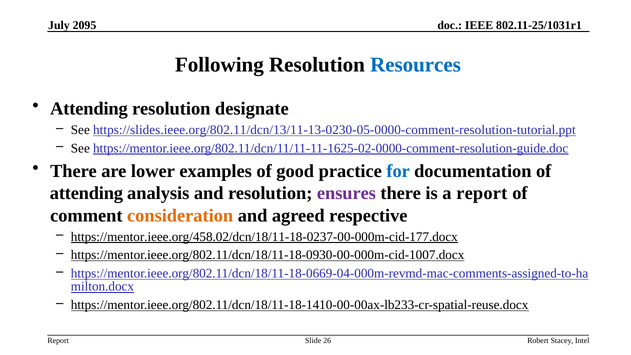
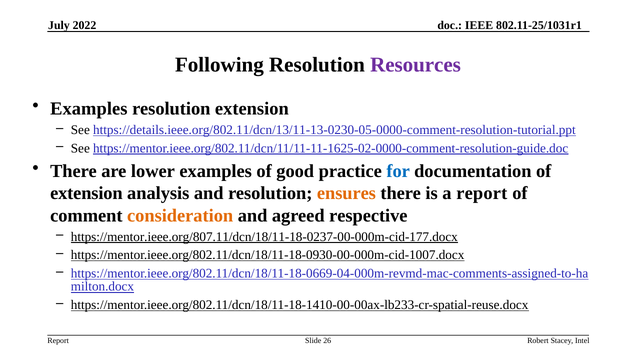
2095: 2095 -> 2022
Resources colour: blue -> purple
Attending at (89, 109): Attending -> Examples
resolution designate: designate -> extension
https://slides.ieee.org/802.11/dcn/13/11-13-0230-05-0000-comment-resolution-tutorial.ppt: https://slides.ieee.org/802.11/dcn/13/11-13-0230-05-0000-comment-resolution-tutorial.ppt -> https://details.ieee.org/802.11/dcn/13/11-13-0230-05-0000-comment-resolution-tutorial.ppt
attending at (86, 193): attending -> extension
ensures colour: purple -> orange
https://mentor.ieee.org/458.02/dcn/18/11-18-0237-00-000m-cid-177.docx: https://mentor.ieee.org/458.02/dcn/18/11-18-0237-00-000m-cid-177.docx -> https://mentor.ieee.org/807.11/dcn/18/11-18-0237-00-000m-cid-177.docx
